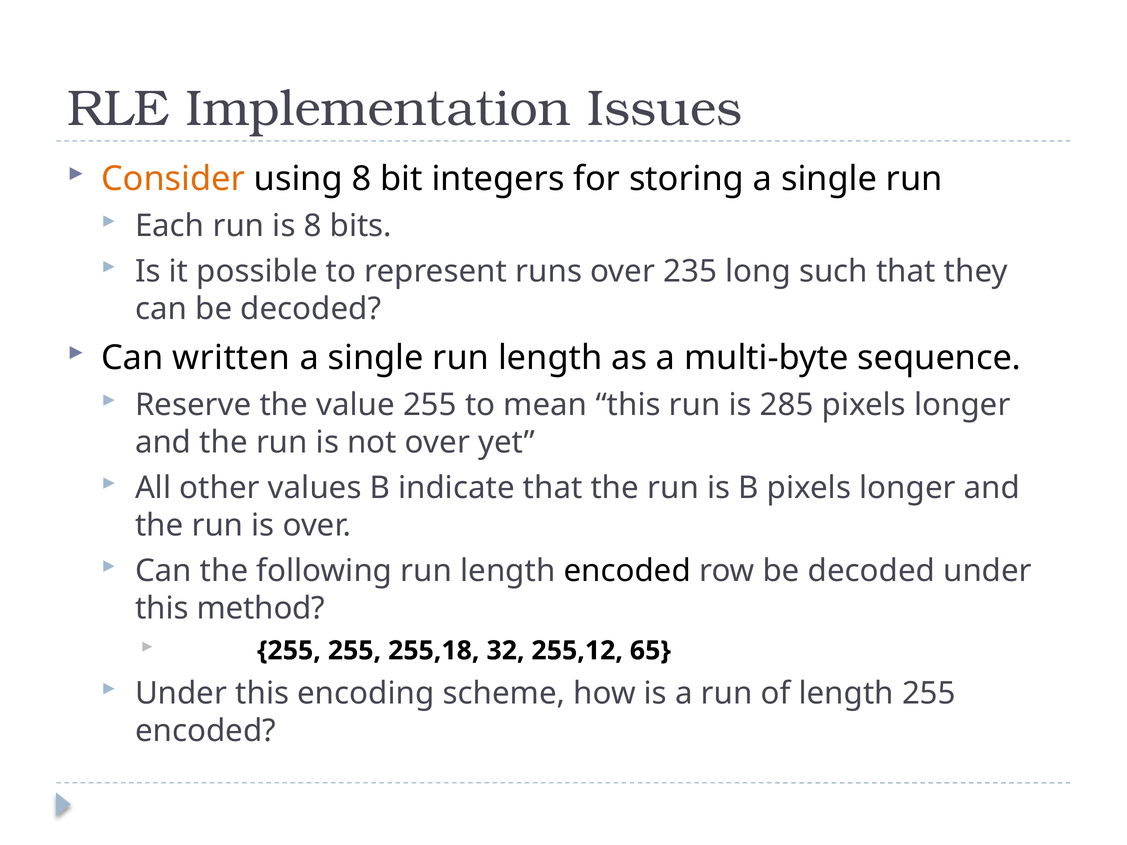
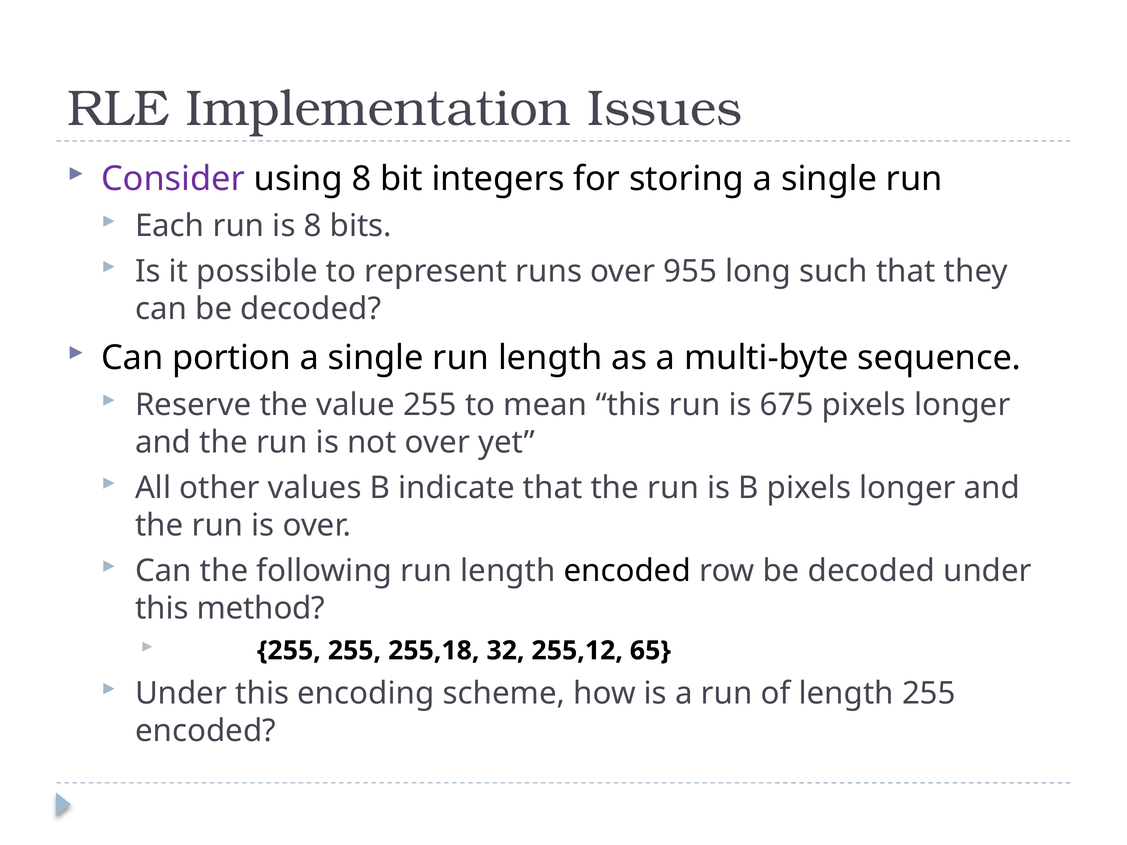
Consider colour: orange -> purple
235: 235 -> 955
written: written -> portion
285: 285 -> 675
